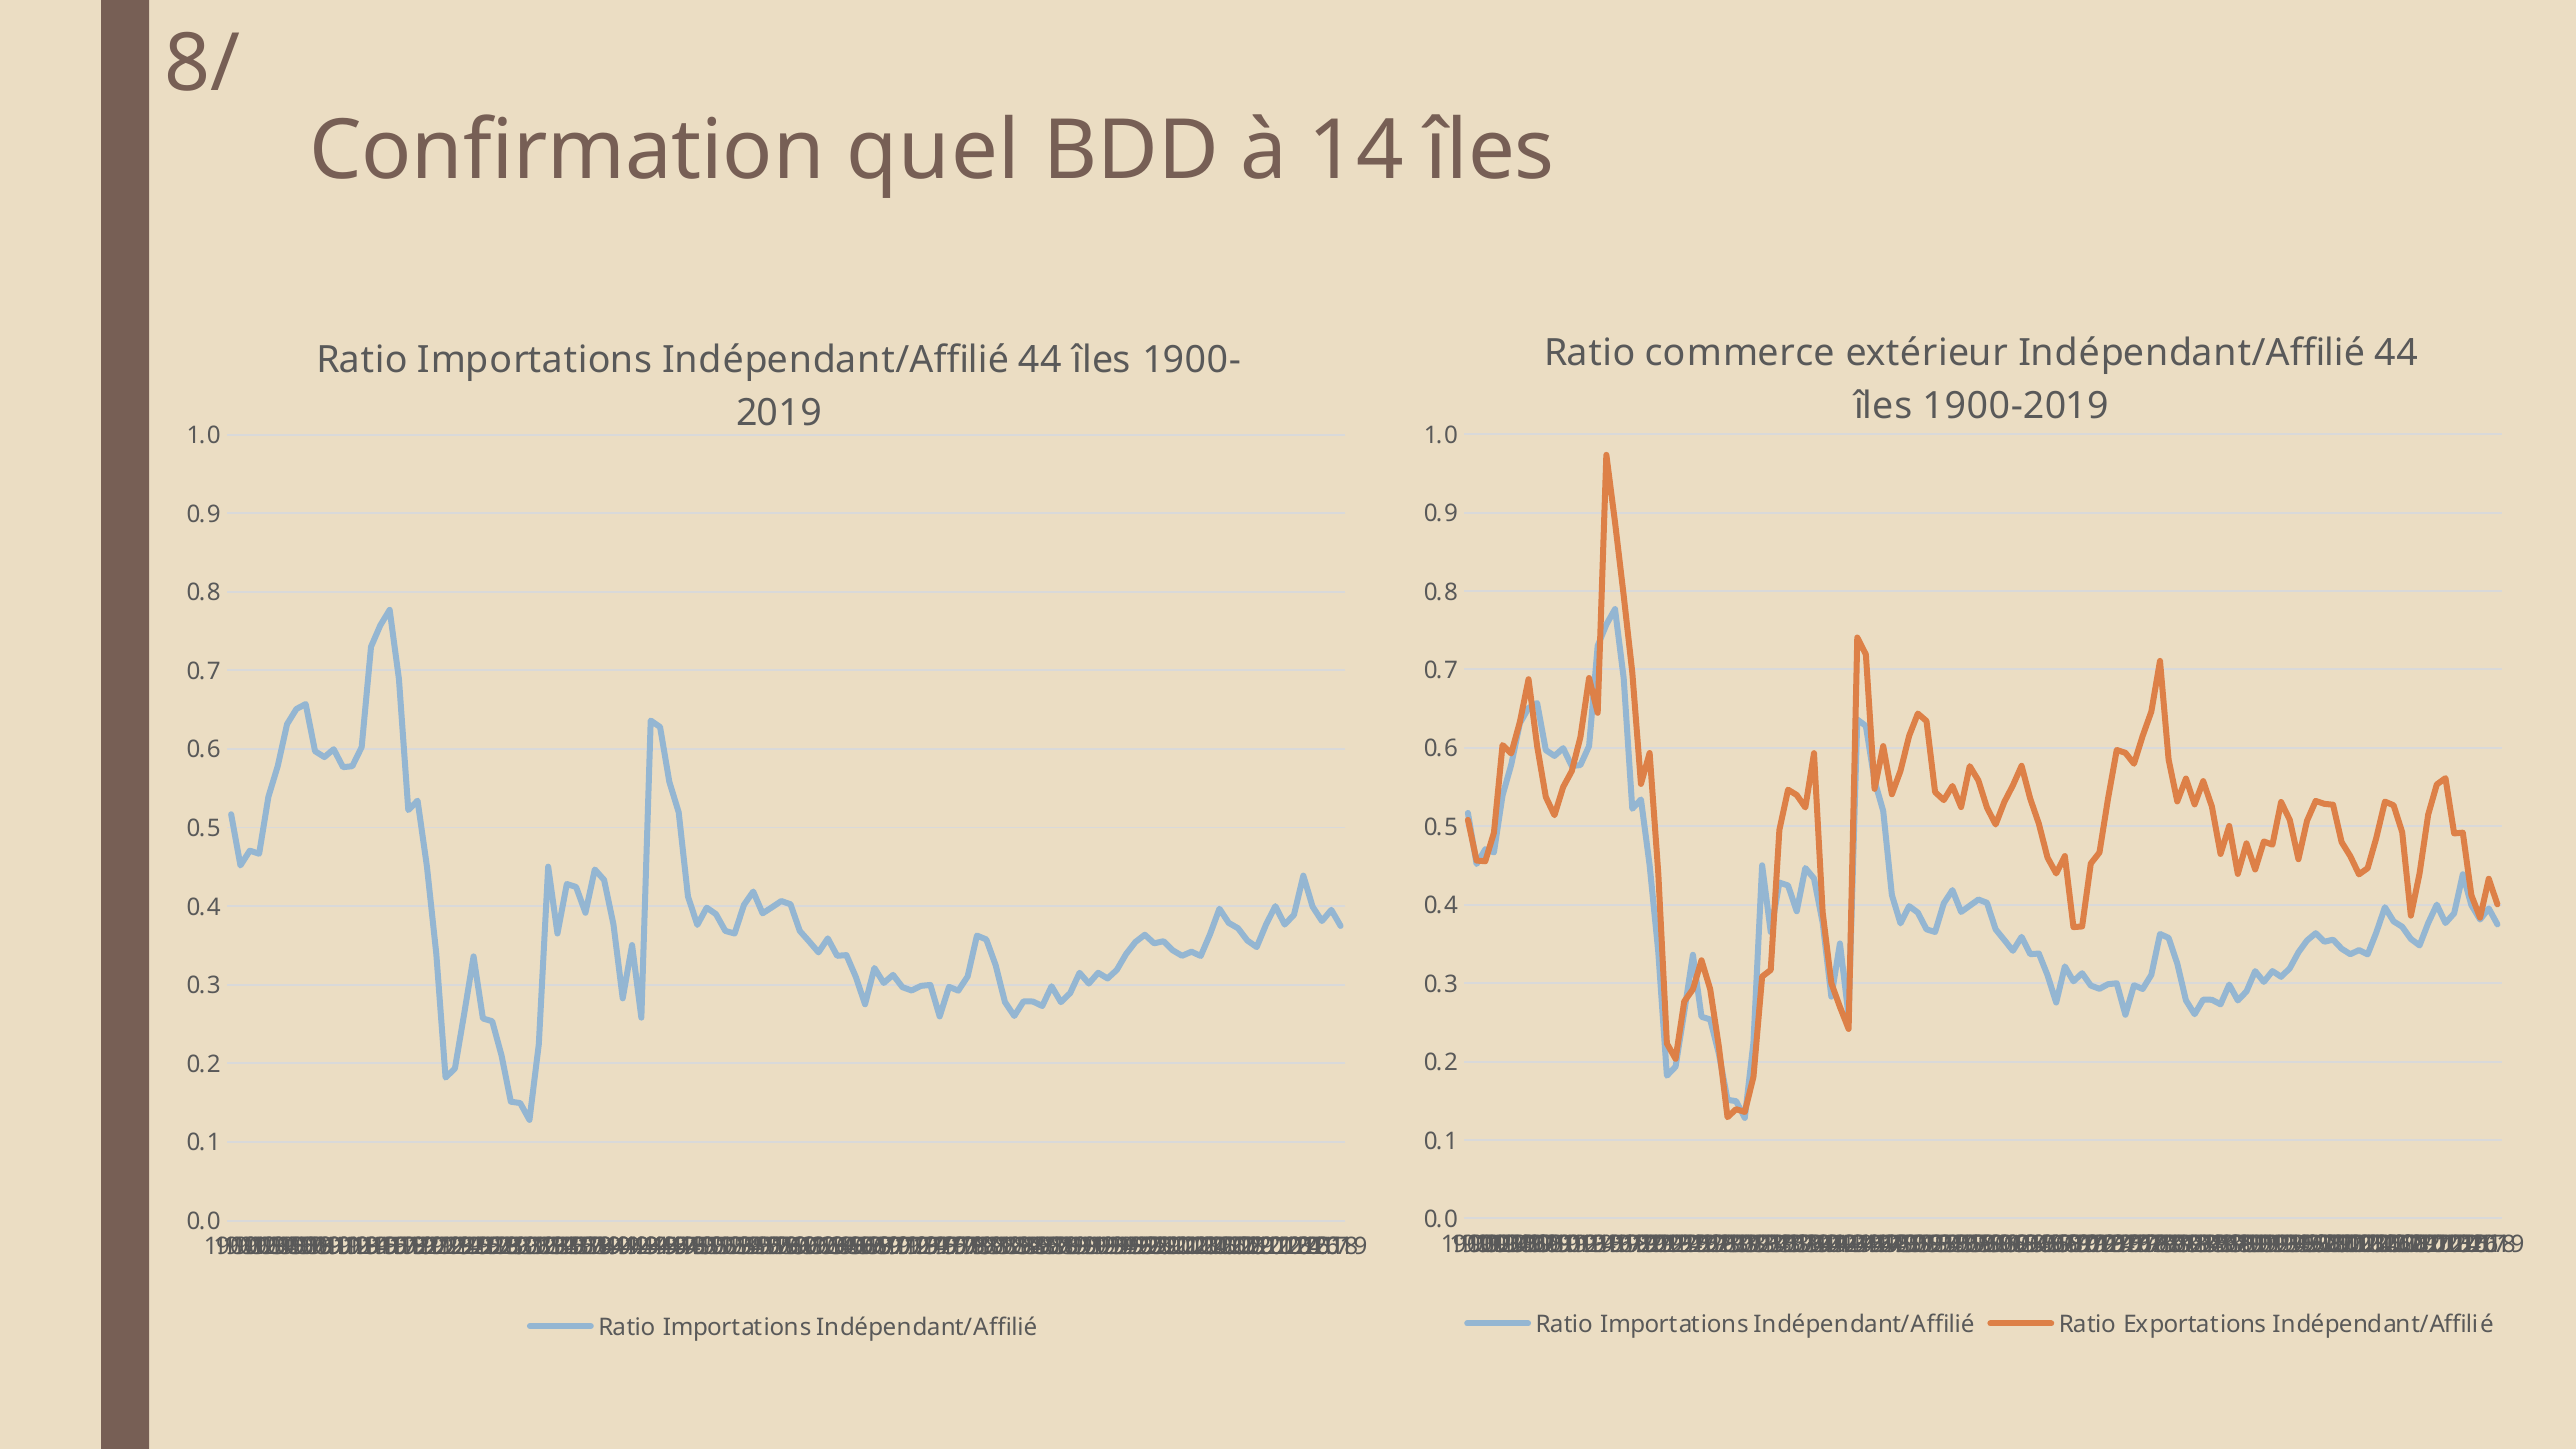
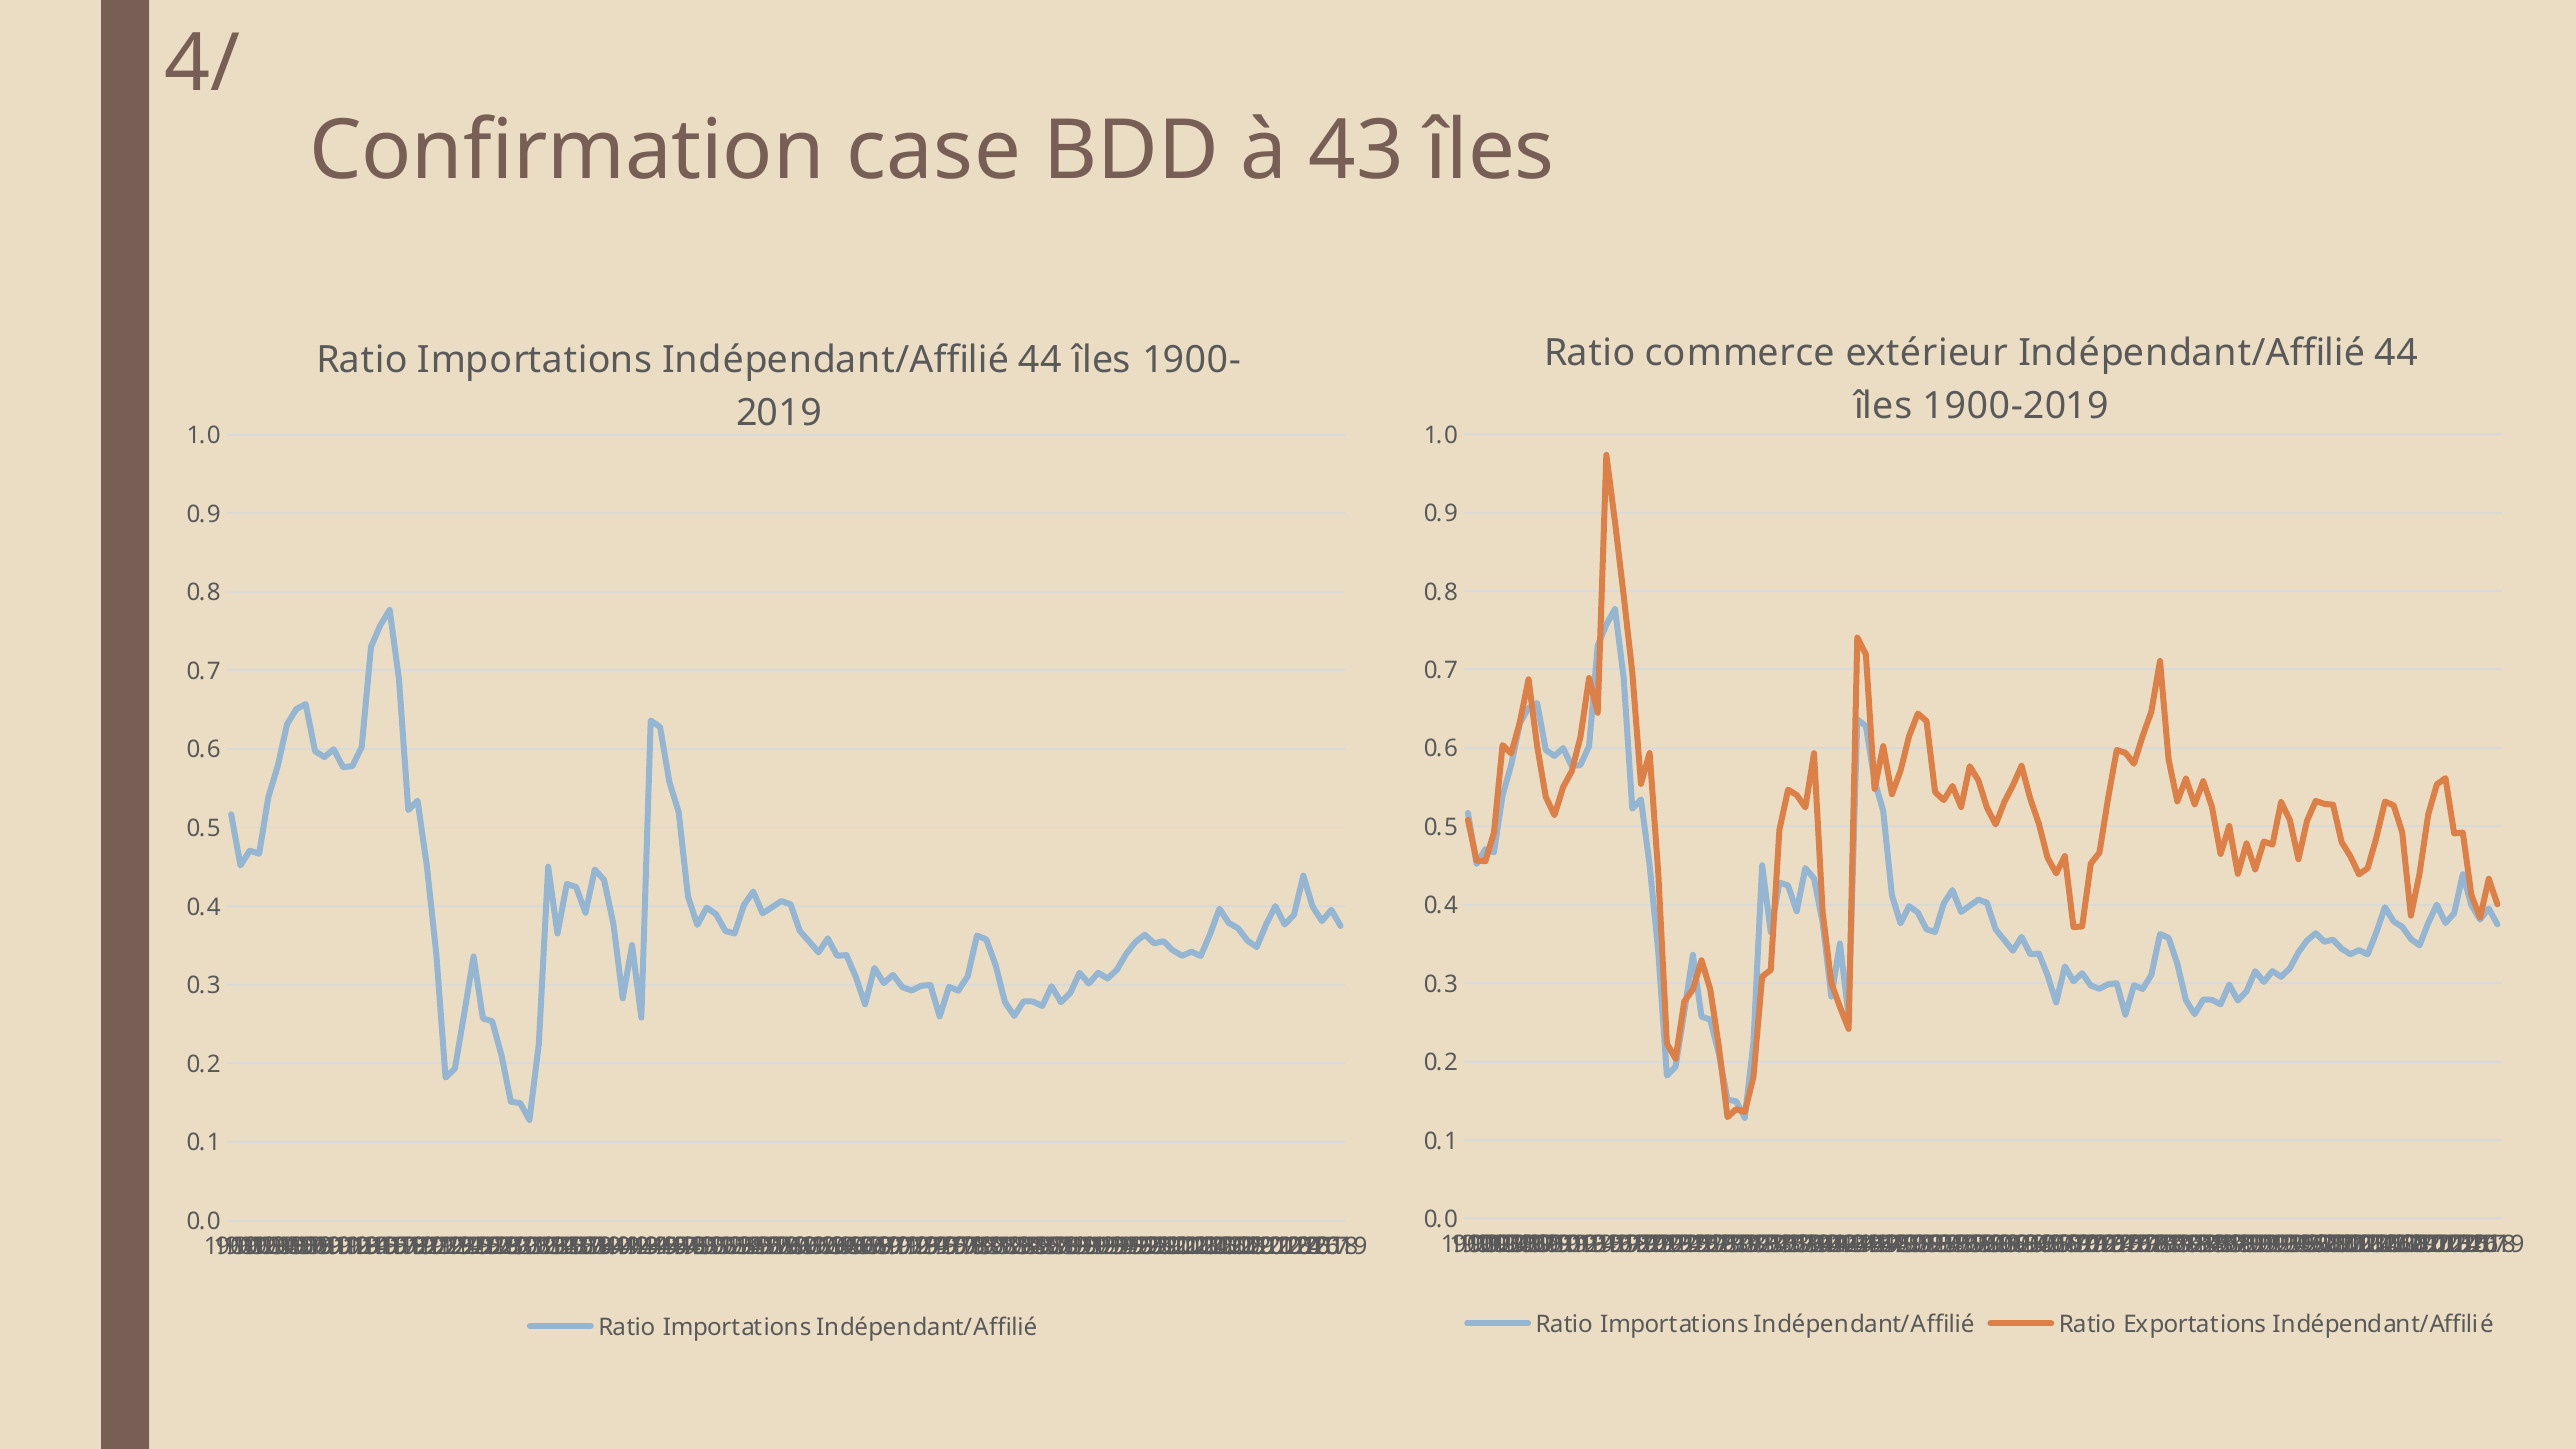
8/: 8/ -> 4/
quel: quel -> case
14: 14 -> 43
